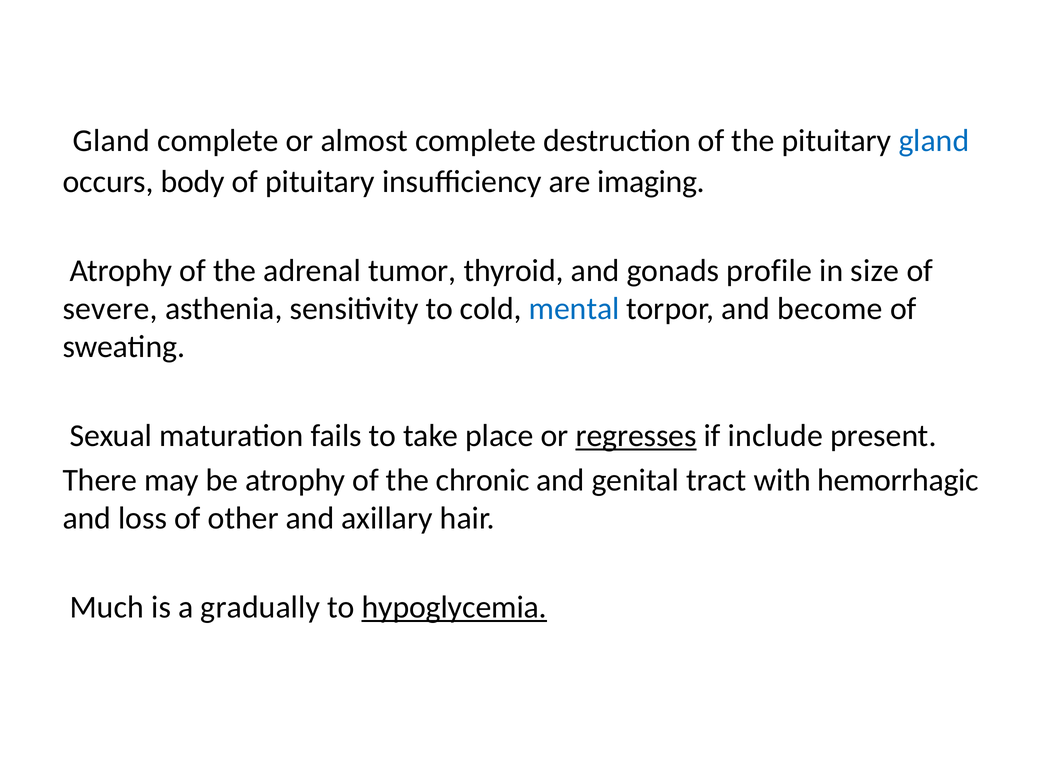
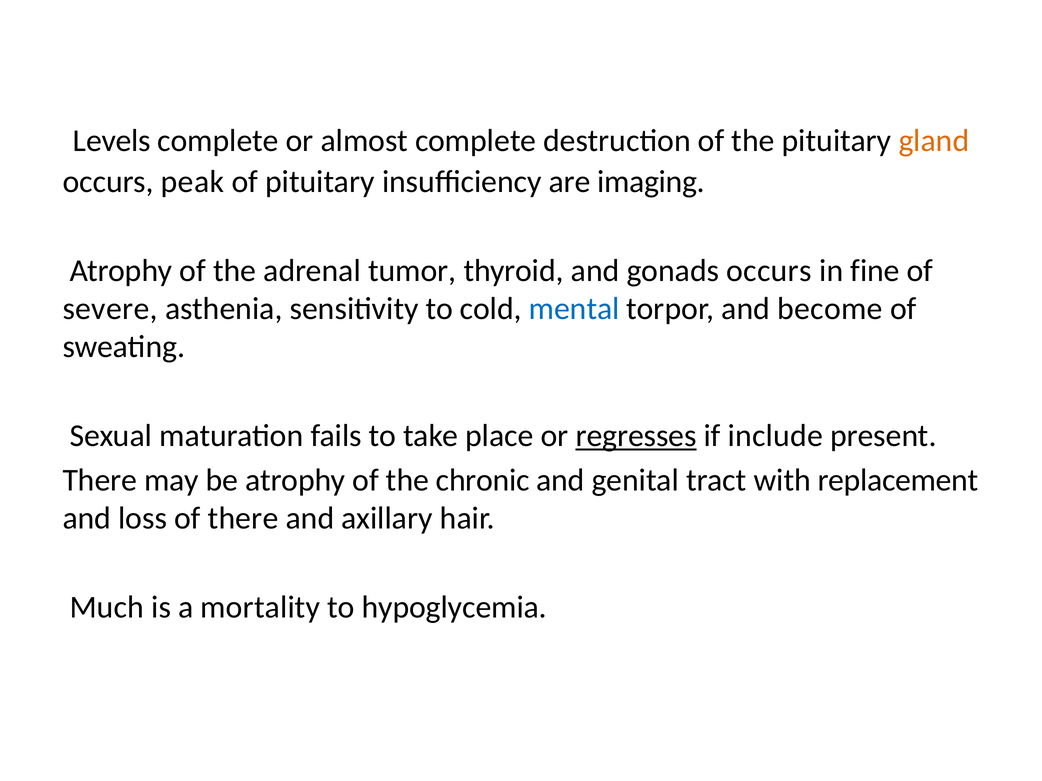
Gland at (112, 141): Gland -> Levels
gland at (934, 141) colour: blue -> orange
body: body -> peak
gonads profile: profile -> occurs
size: size -> fine
hemorrhagic: hemorrhagic -> replacement
of other: other -> there
gradually: gradually -> mortality
hypoglycemia underline: present -> none
